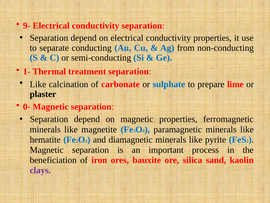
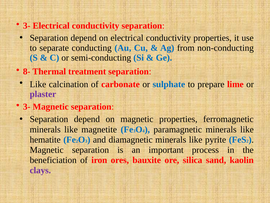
9- at (27, 26): 9- -> 3-
1-: 1- -> 8-
plaster colour: black -> purple
0- at (27, 106): 0- -> 3-
